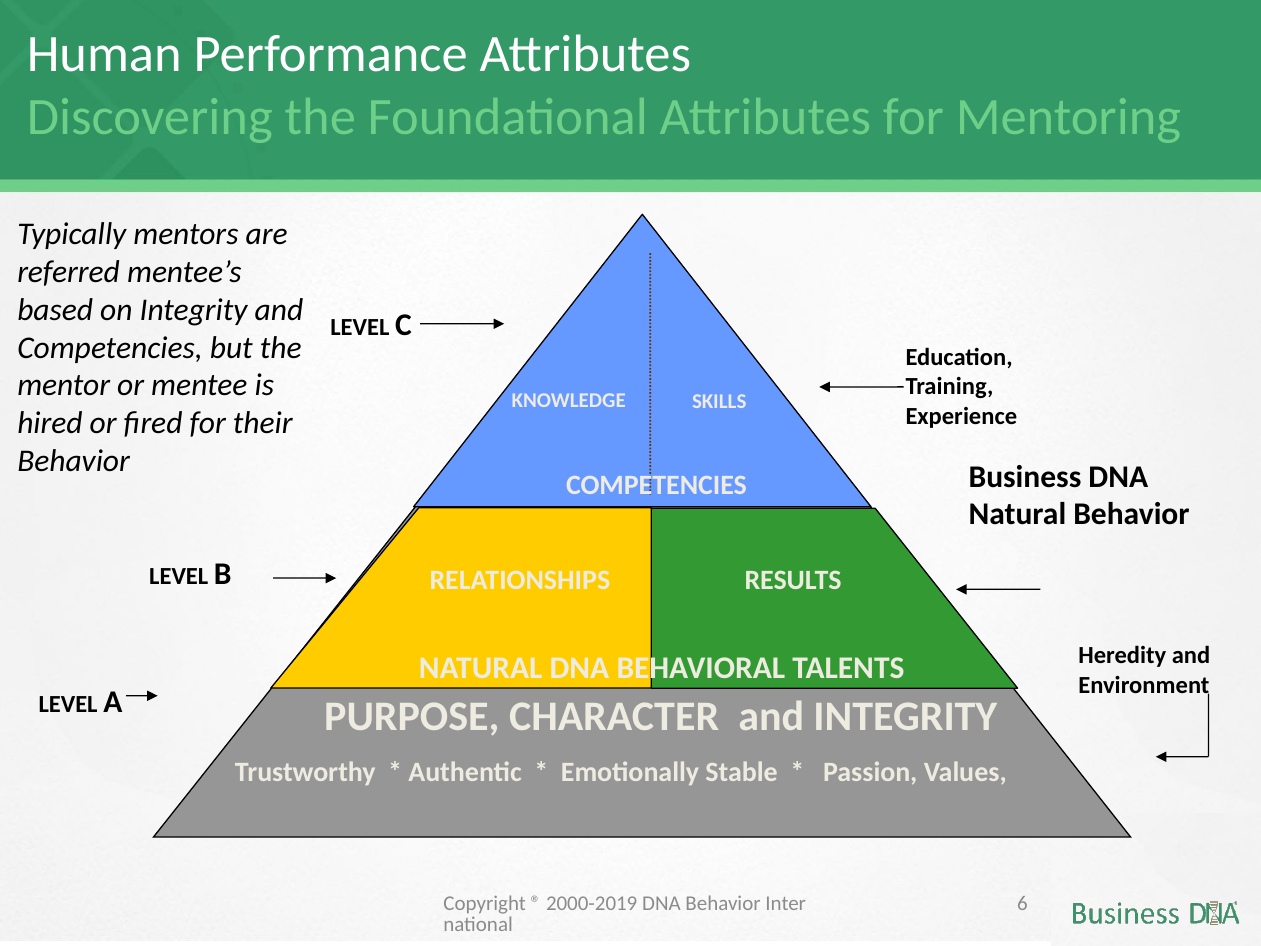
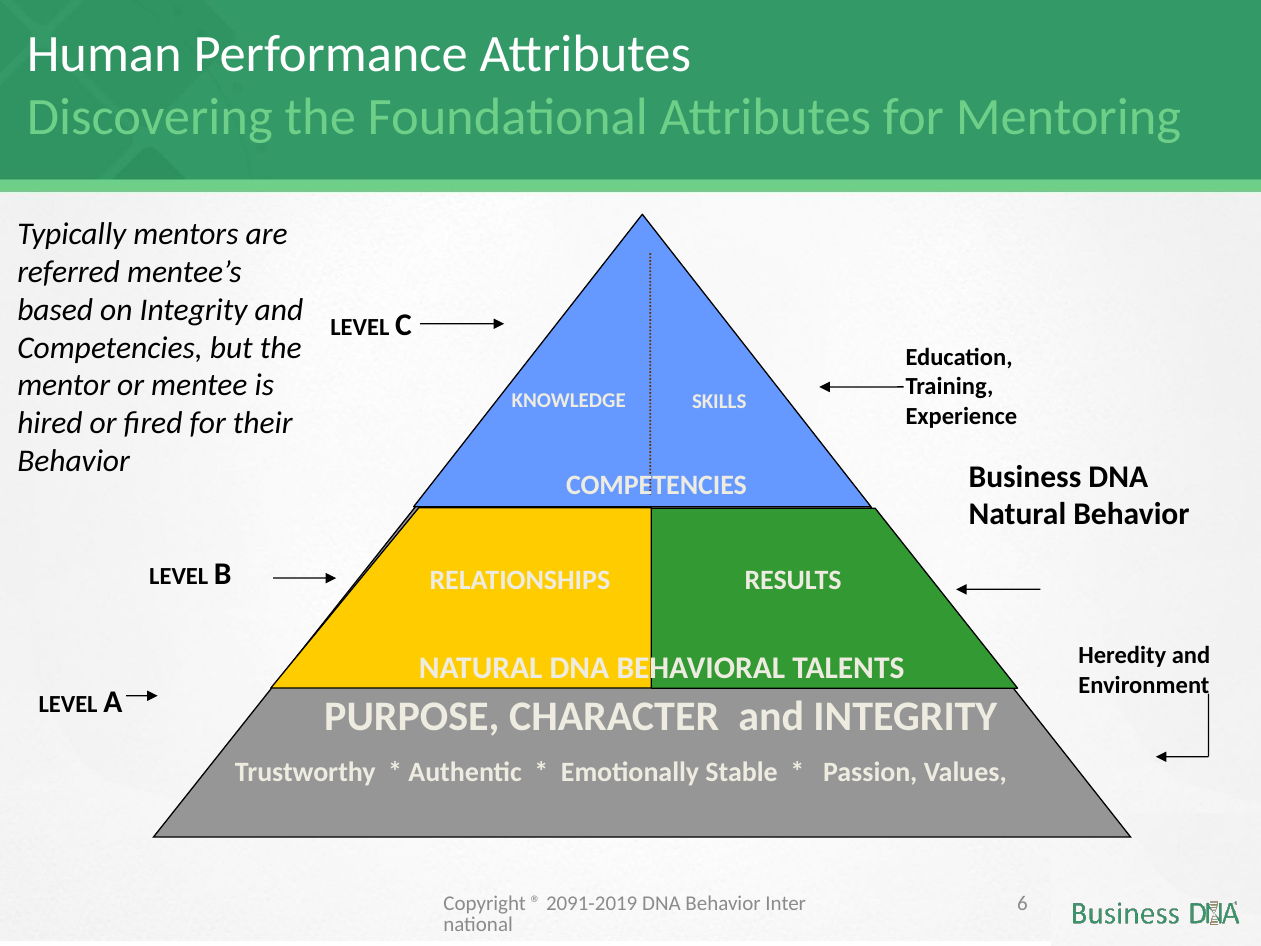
2000-2019: 2000-2019 -> 2091-2019
